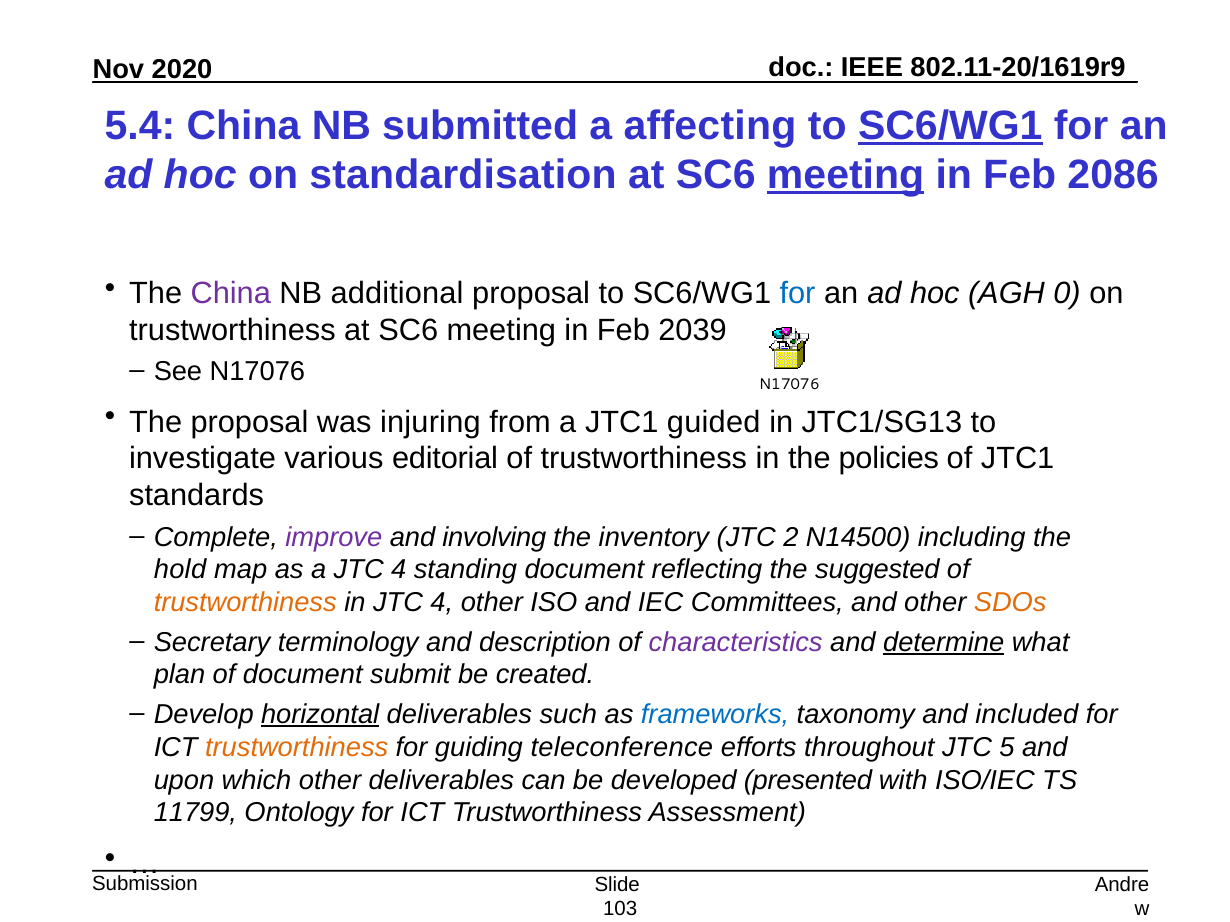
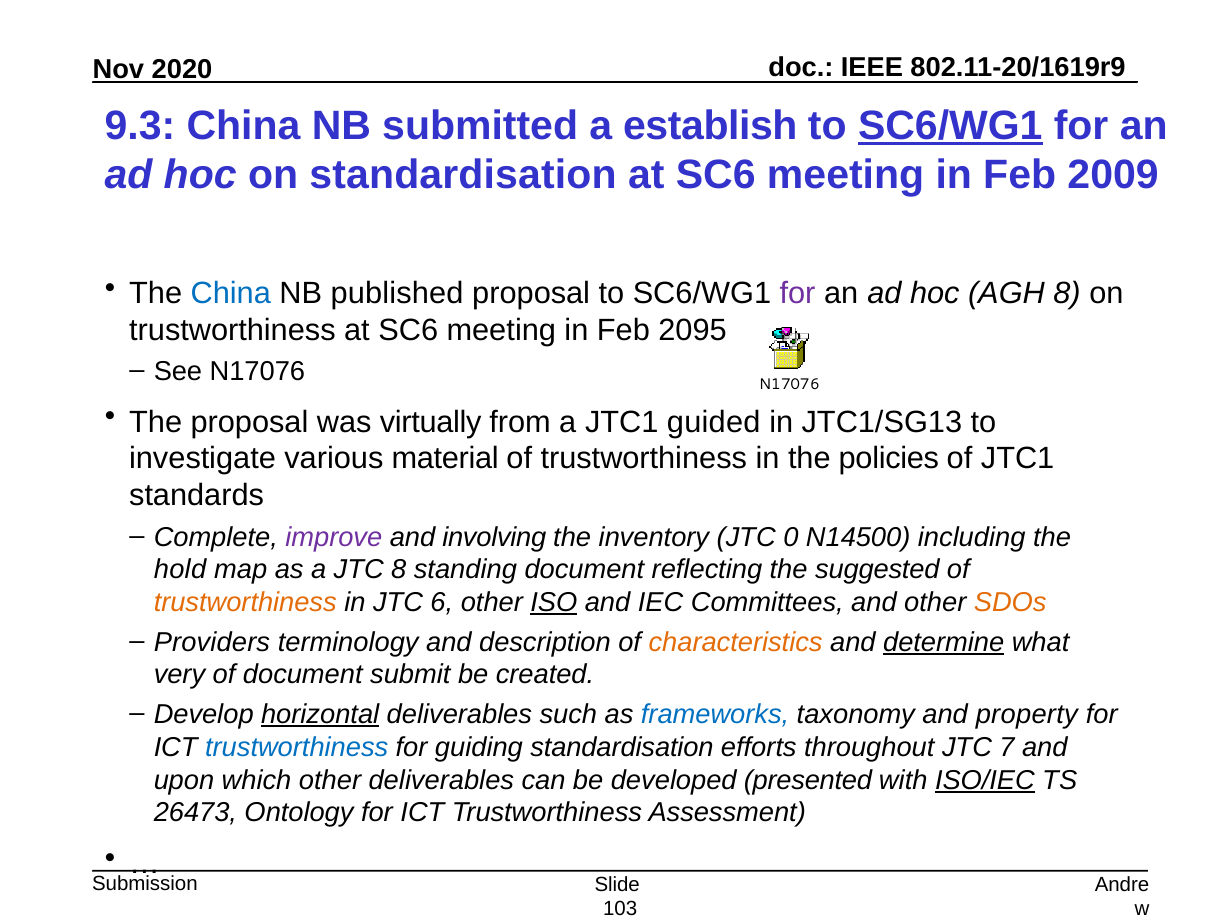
5.4: 5.4 -> 9.3
affecting: affecting -> establish
meeting at (846, 175) underline: present -> none
2086: 2086 -> 2009
China at (231, 293) colour: purple -> blue
additional: additional -> published
for at (798, 293) colour: blue -> purple
AGH 0: 0 -> 8
2039: 2039 -> 2095
injuring: injuring -> virtually
editorial: editorial -> material
2: 2 -> 0
a JTC 4: 4 -> 8
in JTC 4: 4 -> 6
ISO underline: none -> present
Secretary: Secretary -> Providers
characteristics colour: purple -> orange
plan: plan -> very
included: included -> property
trustworthiness at (297, 748) colour: orange -> blue
guiding teleconference: teleconference -> standardisation
5: 5 -> 7
ISO/IEC underline: none -> present
11799: 11799 -> 26473
